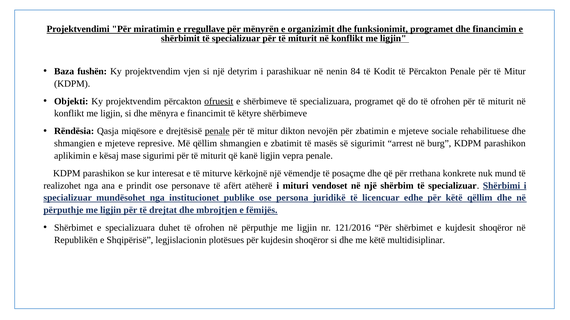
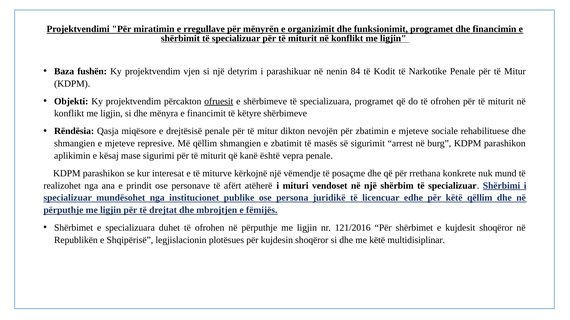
të Përcakton: Përcakton -> Narkotike
penale at (217, 131) underline: present -> none
kanë ligjin: ligjin -> është
